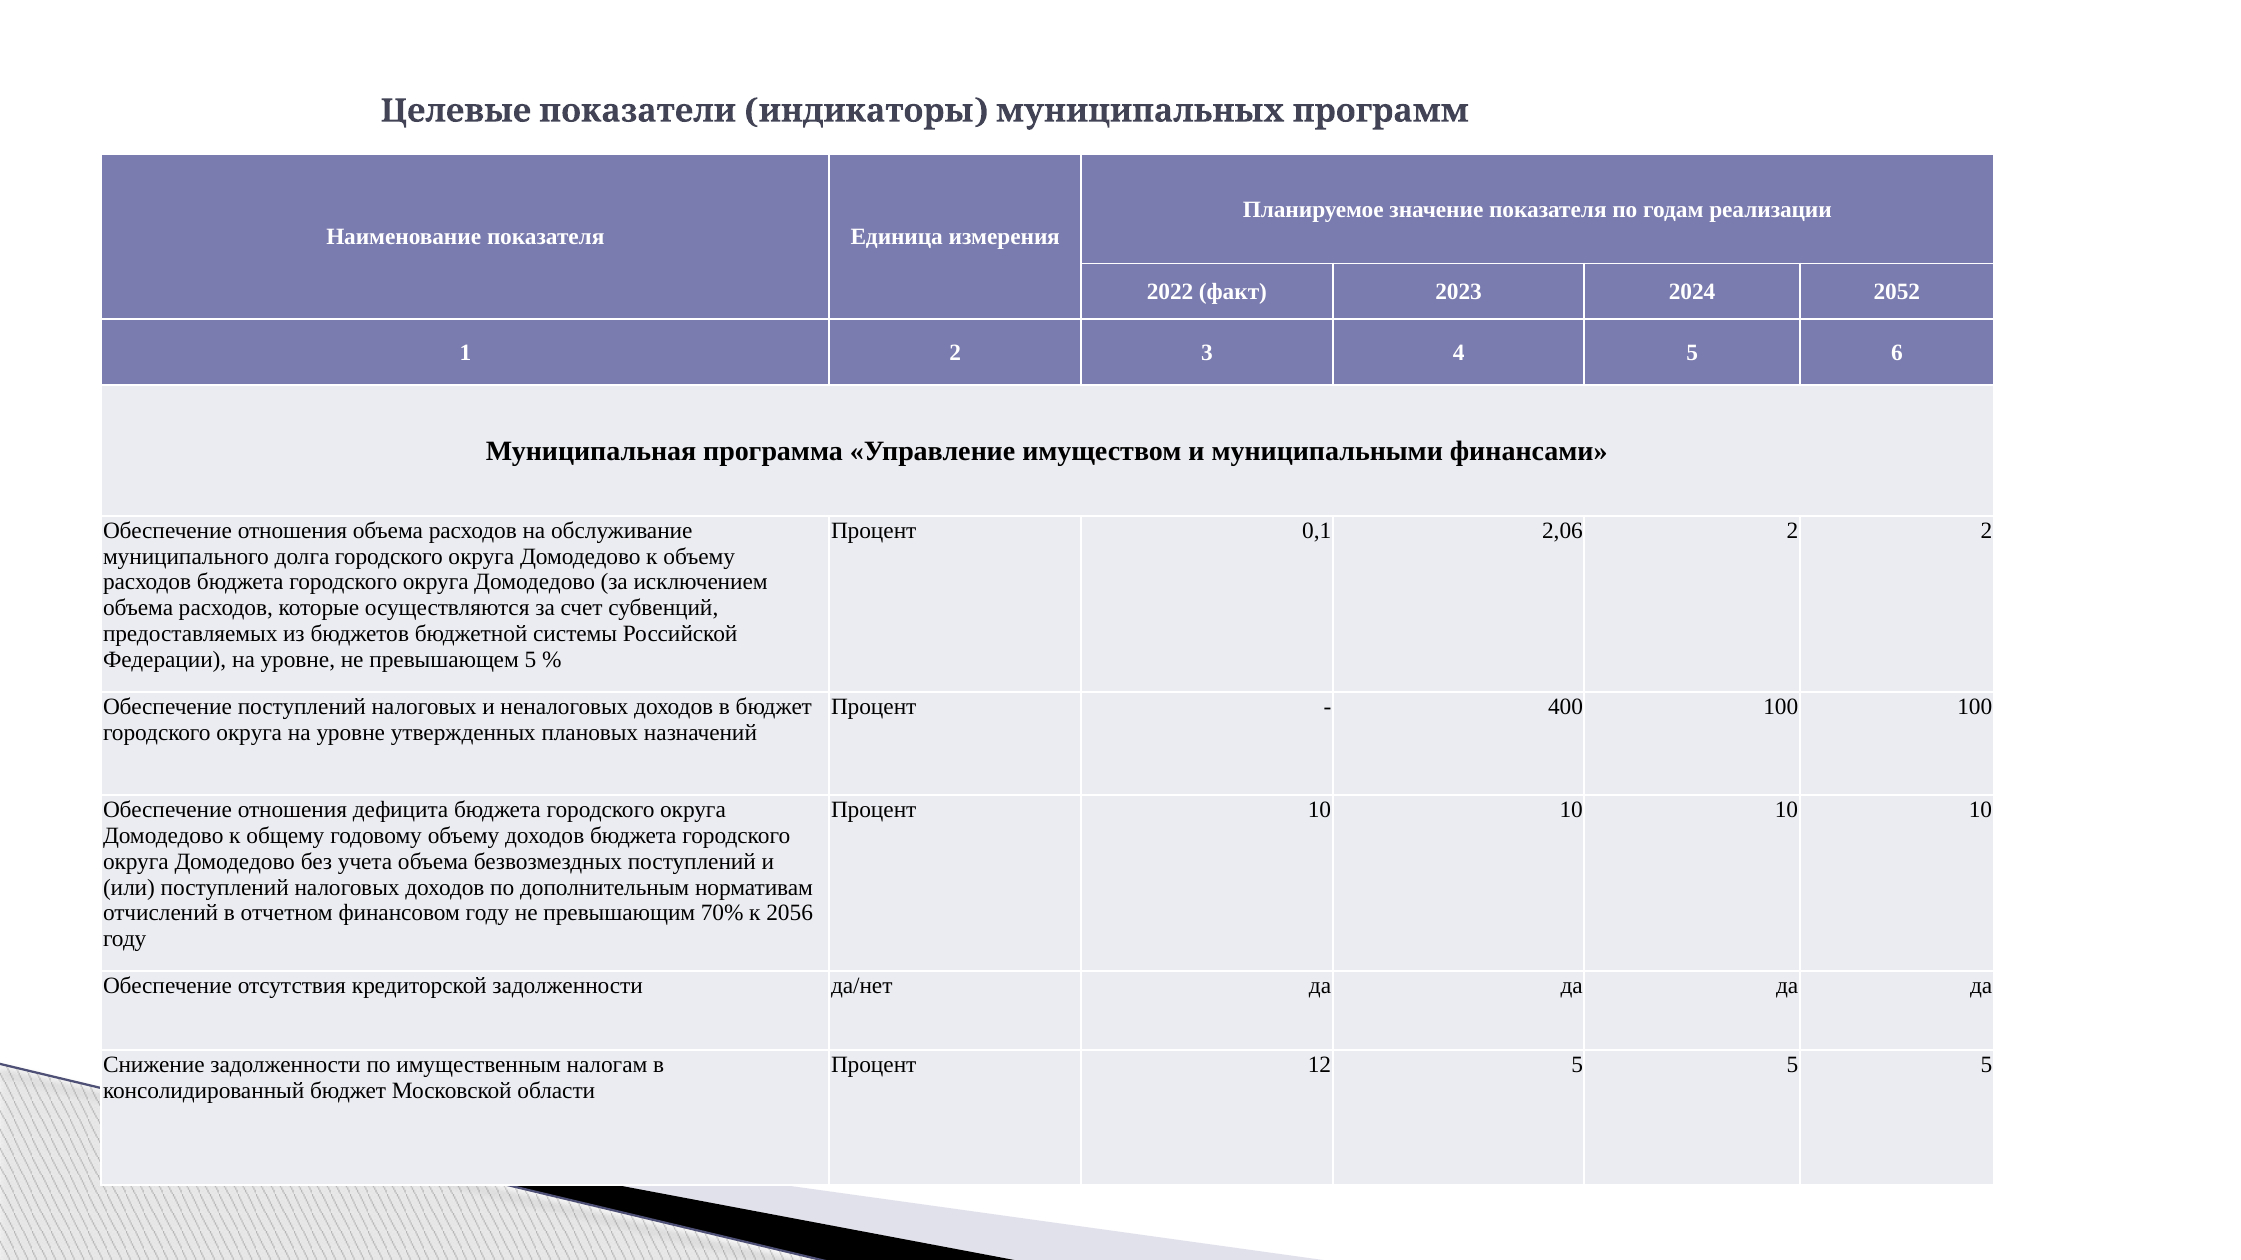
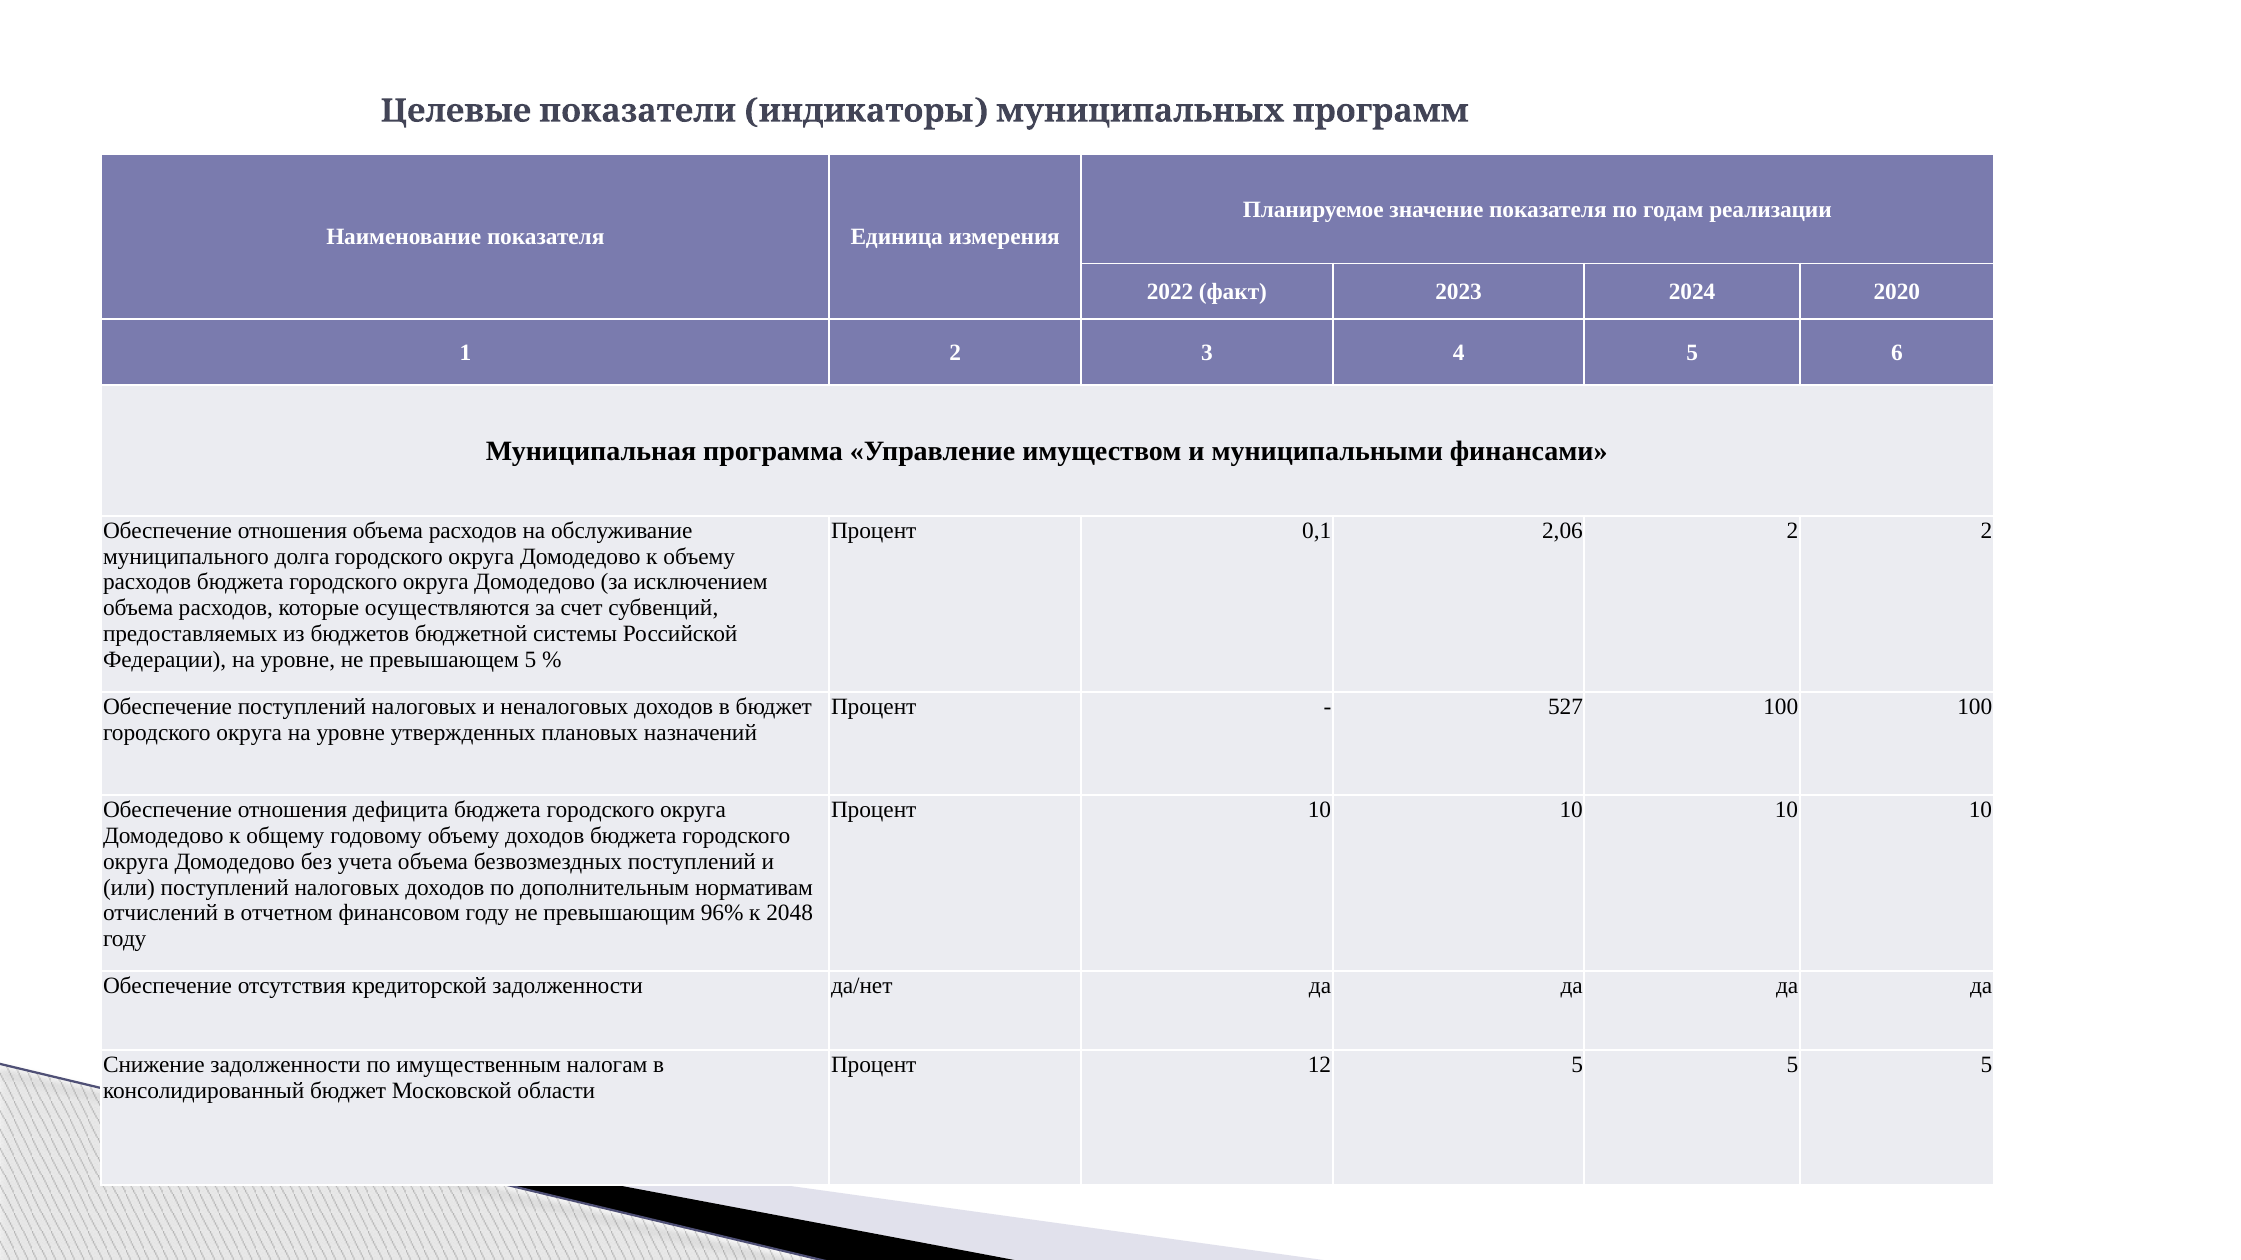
2052: 2052 -> 2020
400: 400 -> 527
70%: 70% -> 96%
2056: 2056 -> 2048
